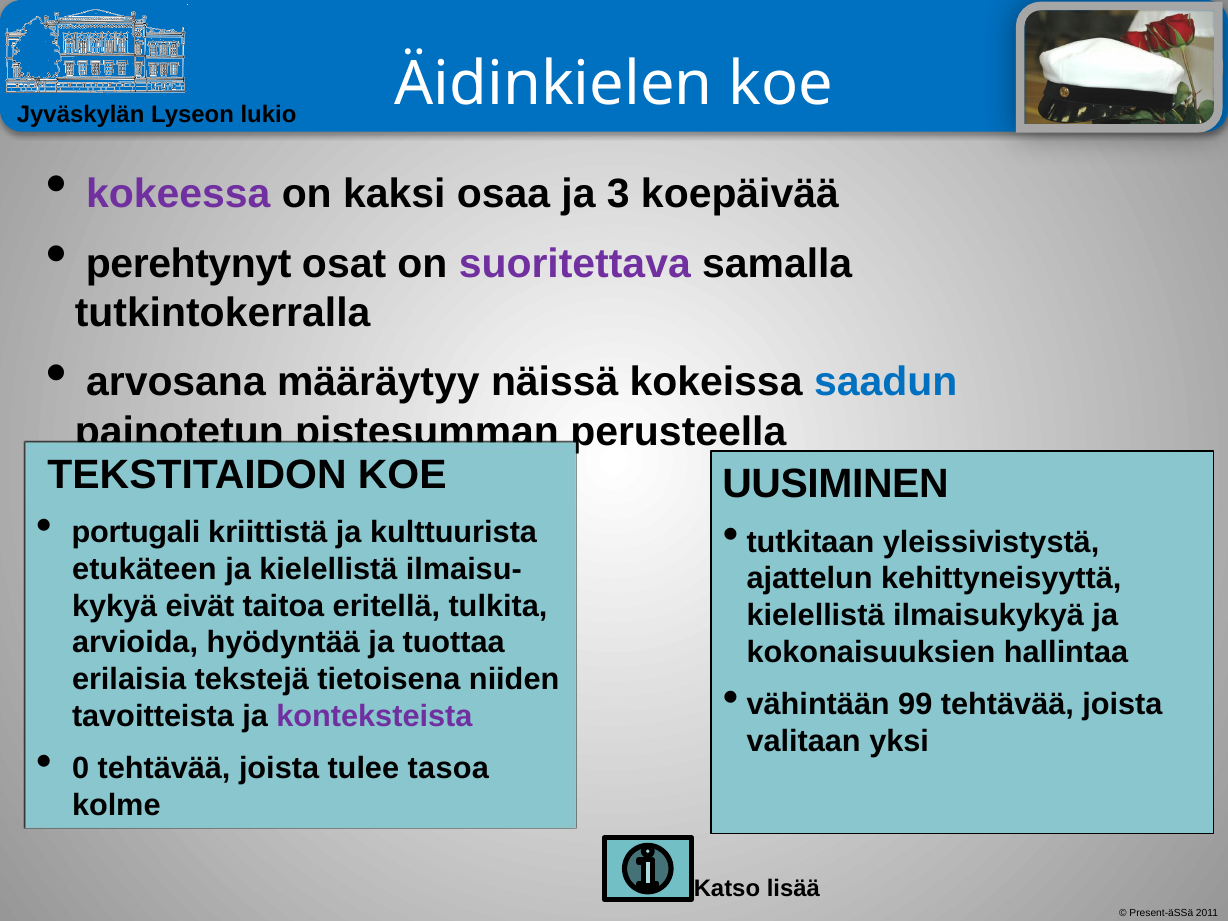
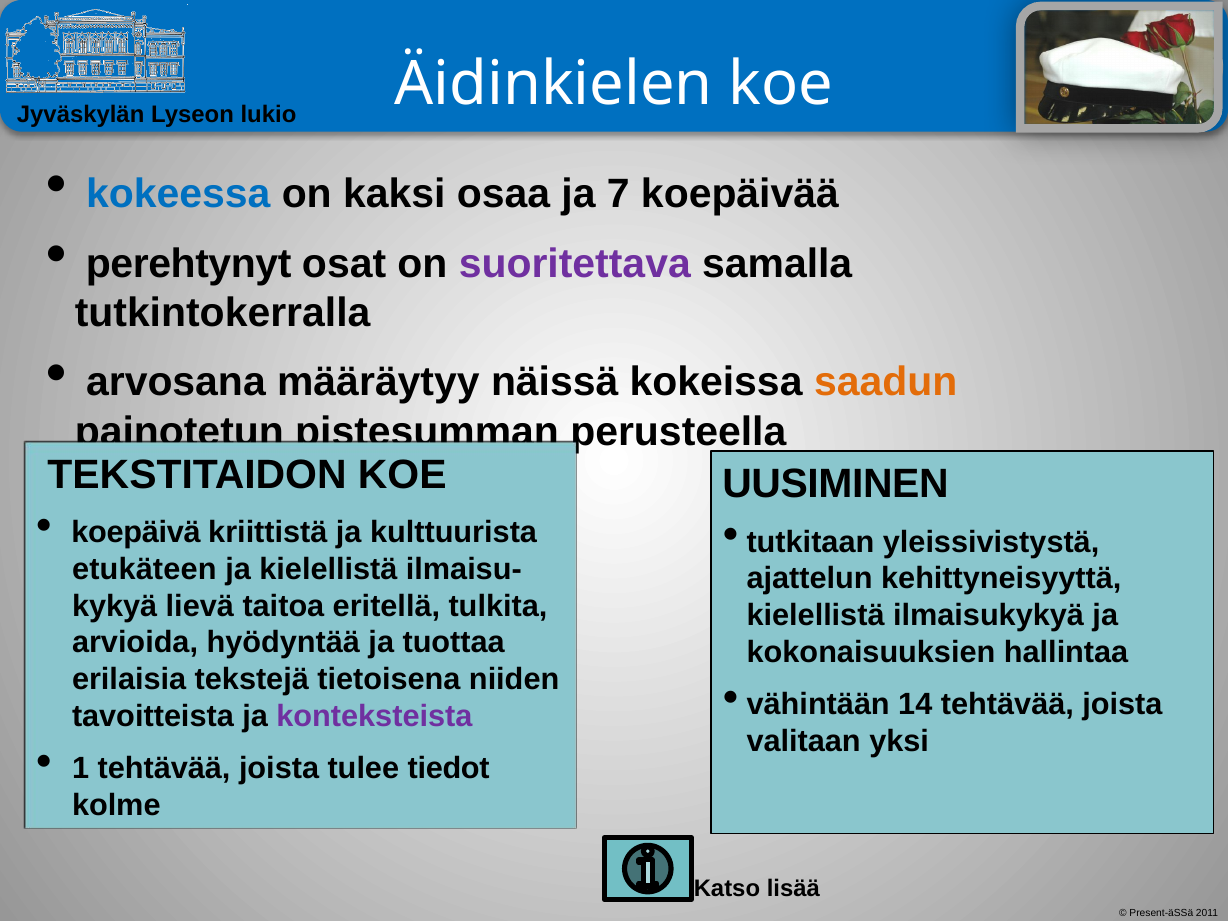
kokeessa colour: purple -> blue
3: 3 -> 7
saadun colour: blue -> orange
portugali: portugali -> koepäivä
eivät: eivät -> lievä
99: 99 -> 14
0: 0 -> 1
tasoa: tasoa -> tiedot
